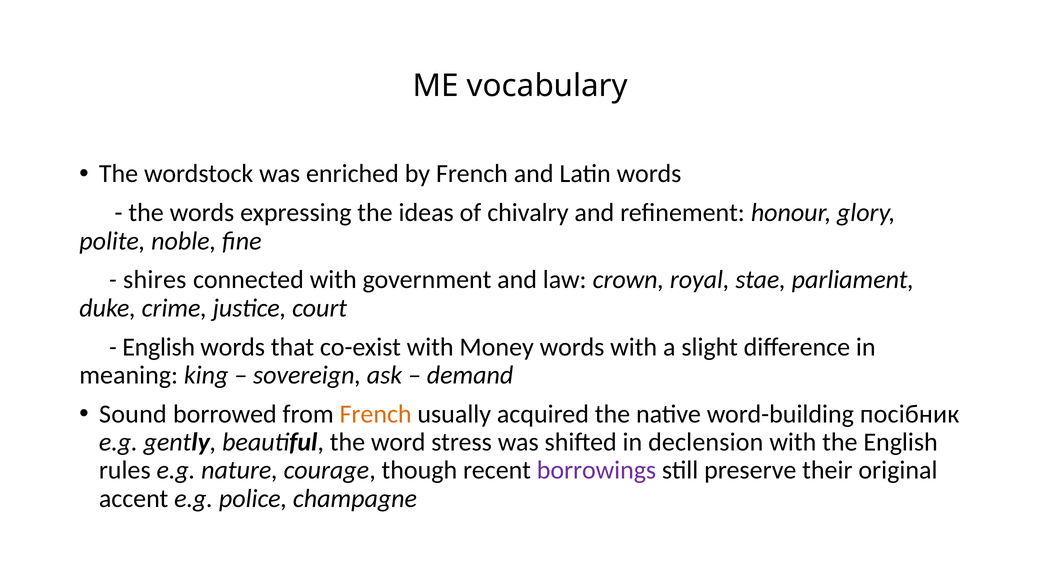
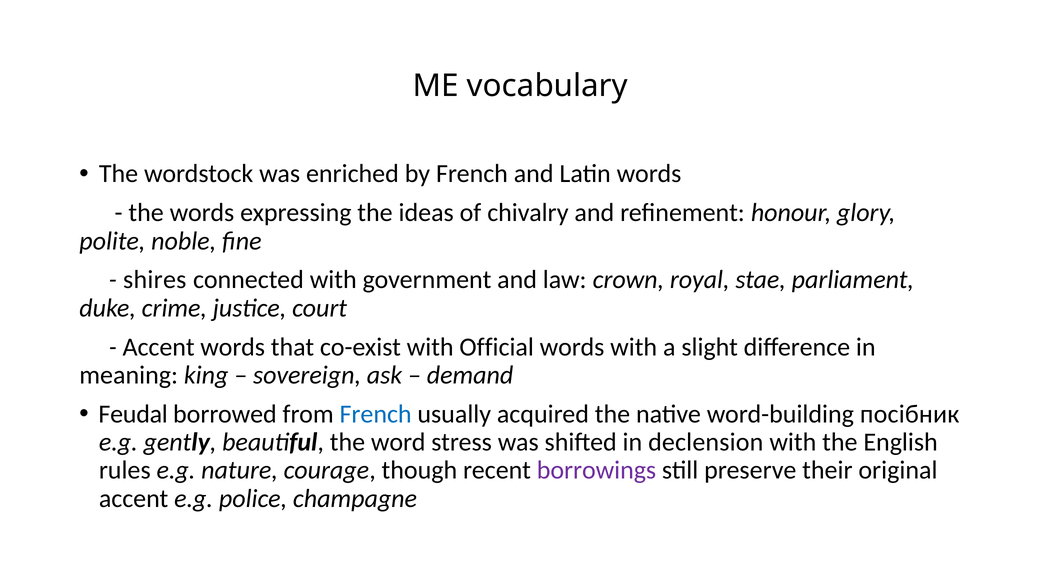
English at (159, 347): English -> Accent
Money: Money -> Official
Sound: Sound -> Feudal
French at (376, 414) colour: orange -> blue
